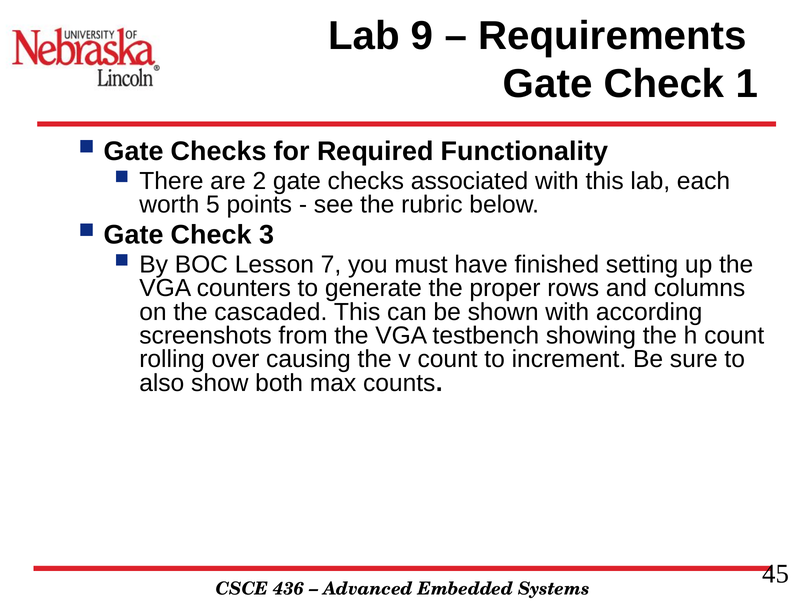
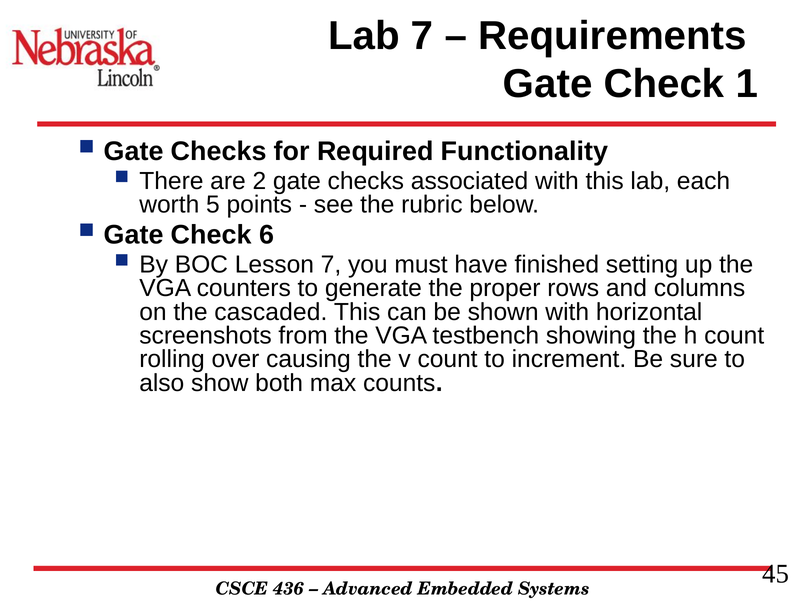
Lab 9: 9 -> 7
3: 3 -> 6
according: according -> horizontal
